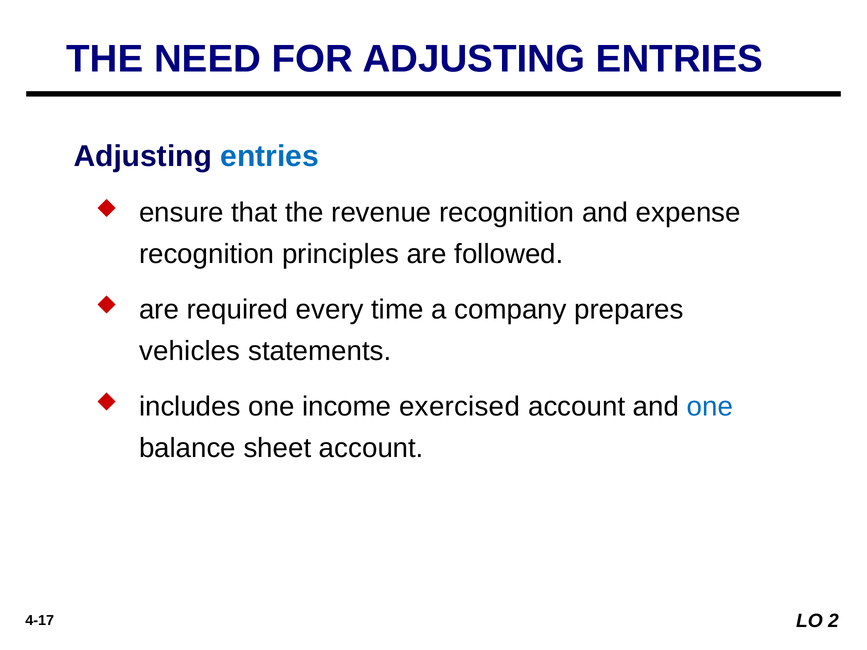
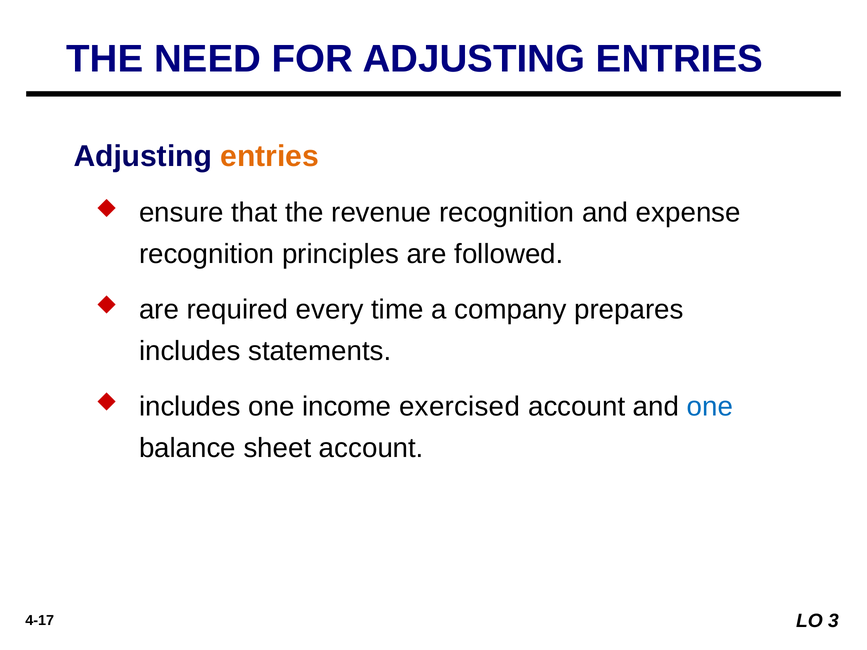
entries at (270, 156) colour: blue -> orange
vehicles at (190, 351): vehicles -> includes
2: 2 -> 3
